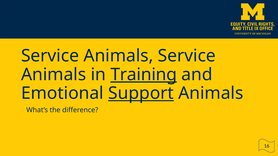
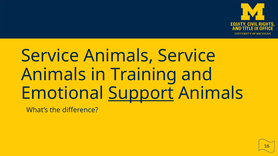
Training underline: present -> none
